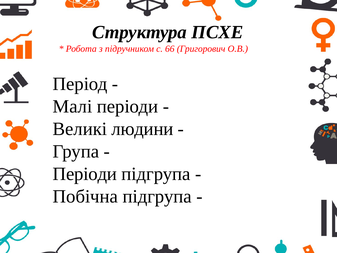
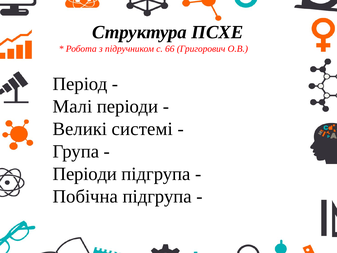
людини: людини -> системі
